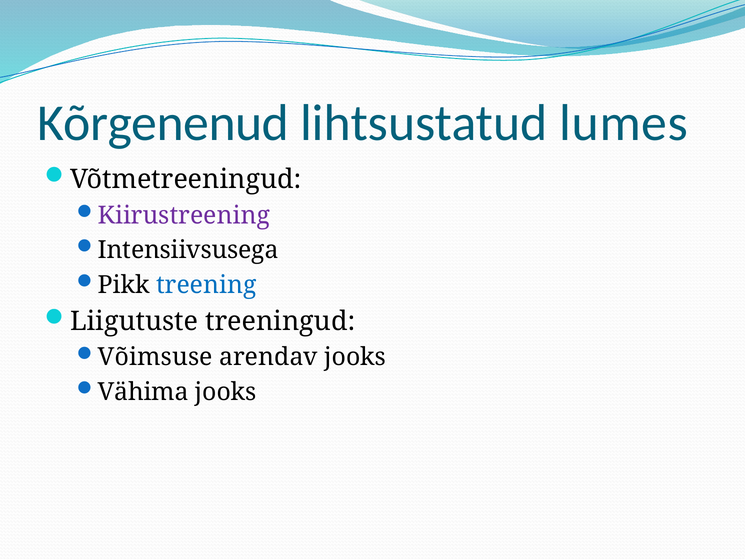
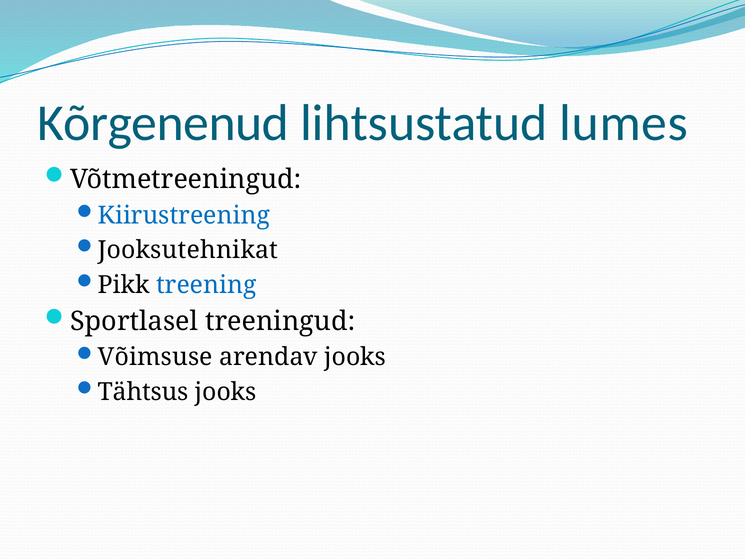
Kiirustreening colour: purple -> blue
Intensiivsusega: Intensiivsusega -> Jooksutehnikat
Liigutuste: Liigutuste -> Sportlasel
Vähima: Vähima -> Tähtsus
